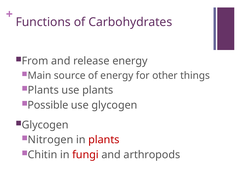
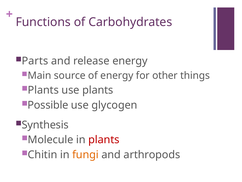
From: From -> Parts
Glycogen at (45, 125): Glycogen -> Synthesis
Nitrogen: Nitrogen -> Molecule
fungi colour: red -> orange
